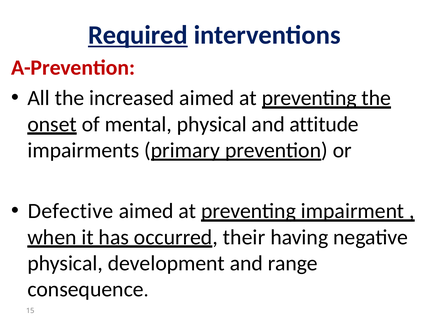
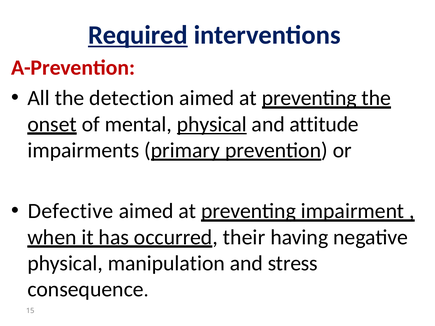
increased: increased -> detection
physical at (212, 124) underline: none -> present
development: development -> manipulation
range: range -> stress
